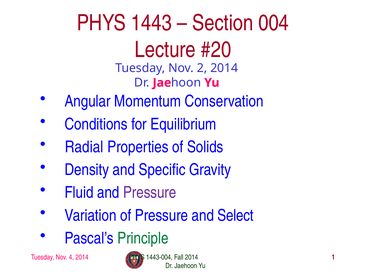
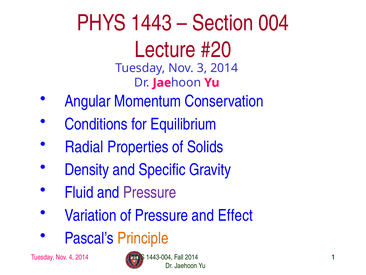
2: 2 -> 3
Select: Select -> Effect
Principle colour: green -> orange
